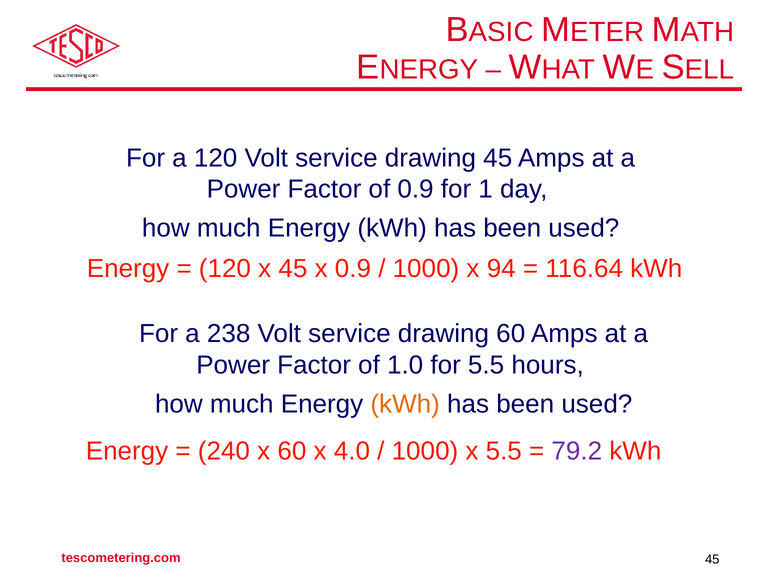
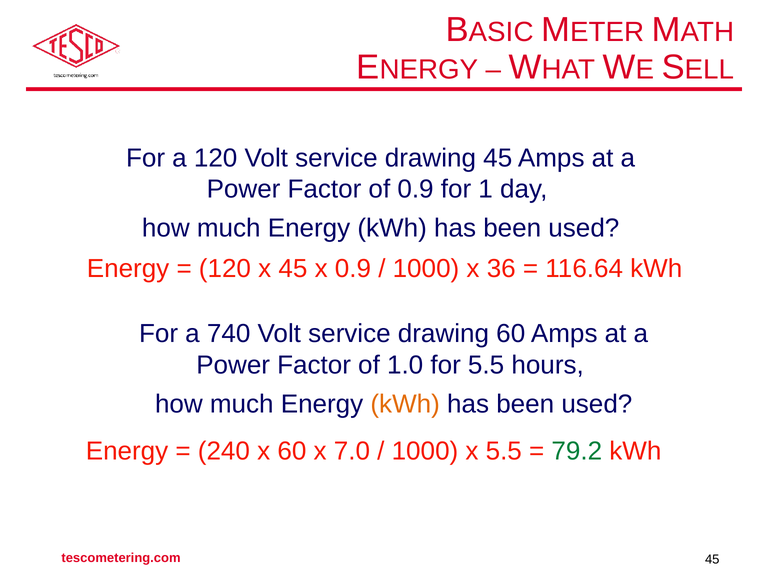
94: 94 -> 36
238: 238 -> 740
4.0: 4.0 -> 7.0
79.2 colour: purple -> green
